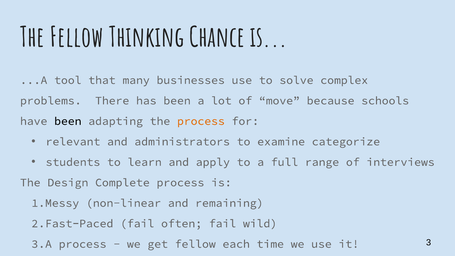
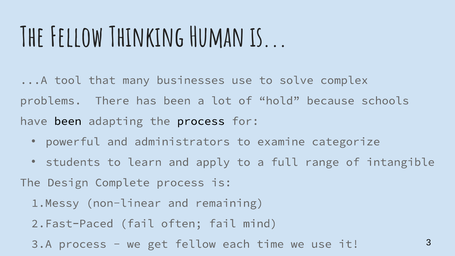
Chance: Chance -> Human
move: move -> hold
process at (201, 121) colour: orange -> black
relevant: relevant -> powerful
interviews: interviews -> intangible
wild: wild -> mind
